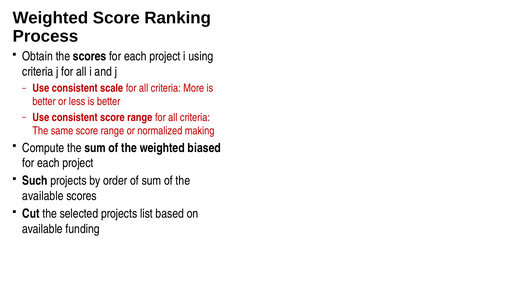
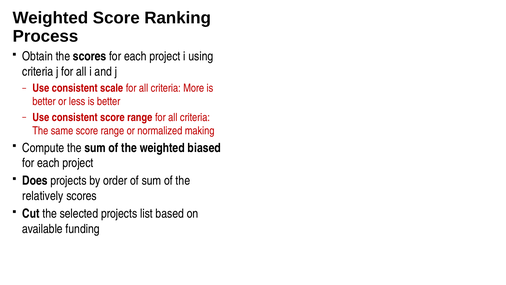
Such: Such -> Does
available at (43, 196): available -> relatively
